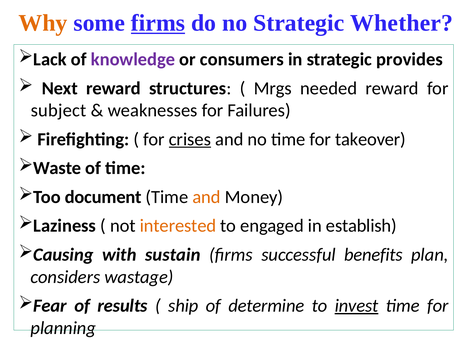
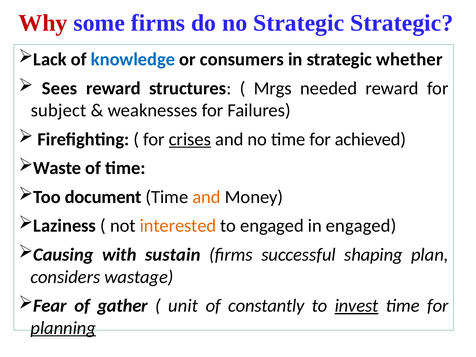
Why colour: orange -> red
firms at (158, 23) underline: present -> none
Strategic Whether: Whether -> Strategic
knowledge colour: purple -> blue
provides: provides -> whether
Next: Next -> Sees
takeover: takeover -> achieved
in establish: establish -> engaged
benefits: benefits -> shaping
results: results -> gather
ship: ship -> unit
determine: determine -> constantly
planning underline: none -> present
